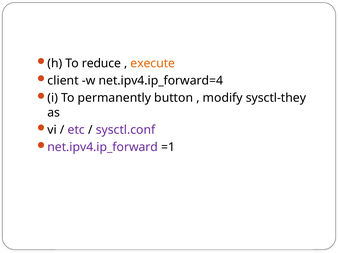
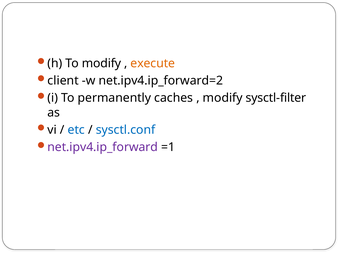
To reduce: reduce -> modify
net.ipv4.ip_forward=4: net.ipv4.ip_forward=4 -> net.ipv4.ip_forward=2
button: button -> caches
sysctl-they: sysctl-they -> sysctl-filter
etc colour: purple -> blue
sysctl.conf colour: purple -> blue
